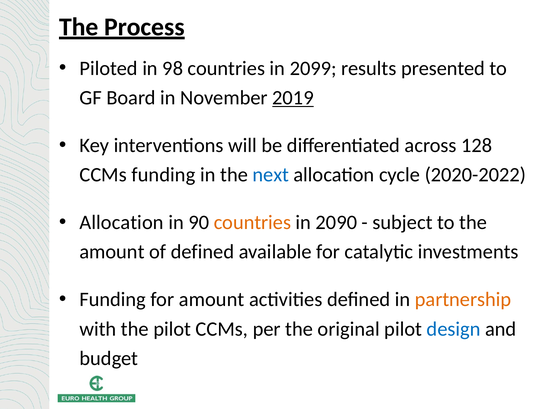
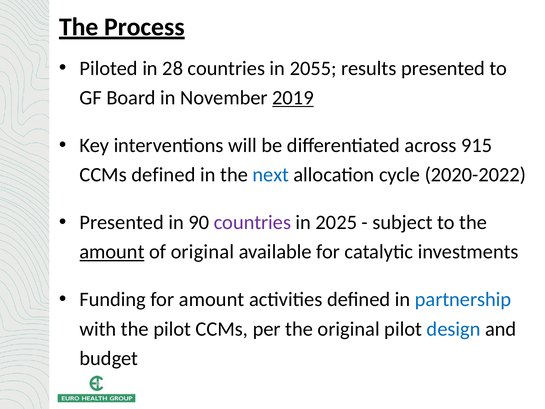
98: 98 -> 28
2099: 2099 -> 2055
128: 128 -> 915
CCMs funding: funding -> defined
Allocation at (122, 222): Allocation -> Presented
countries at (252, 222) colour: orange -> purple
2090: 2090 -> 2025
amount at (112, 252) underline: none -> present
of defined: defined -> original
partnership colour: orange -> blue
